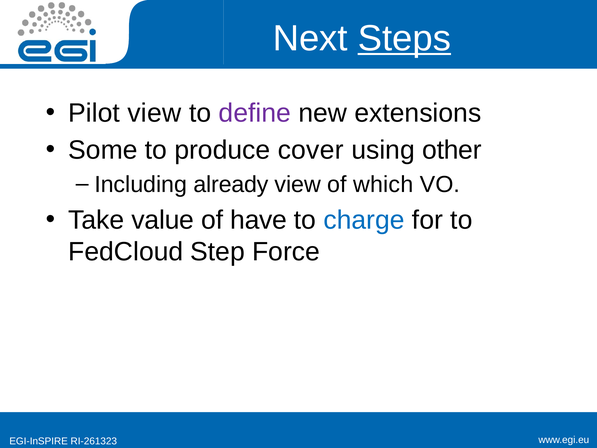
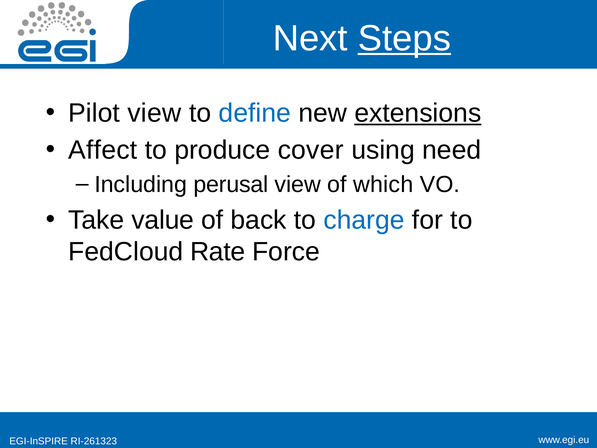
define colour: purple -> blue
extensions underline: none -> present
Some: Some -> Affect
other: other -> need
already: already -> perusal
have: have -> back
Step: Step -> Rate
